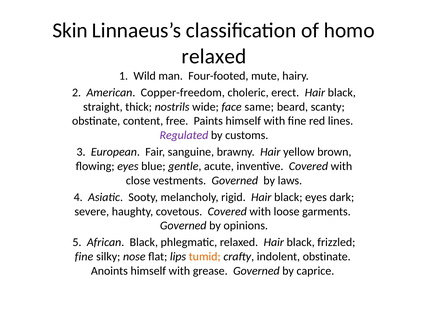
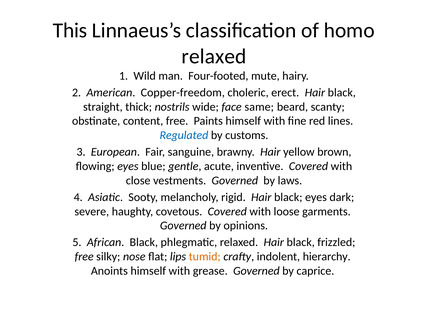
Skin: Skin -> This
Regulated colour: purple -> blue
fine at (84, 257): fine -> free
indolent obstinate: obstinate -> hierarchy
